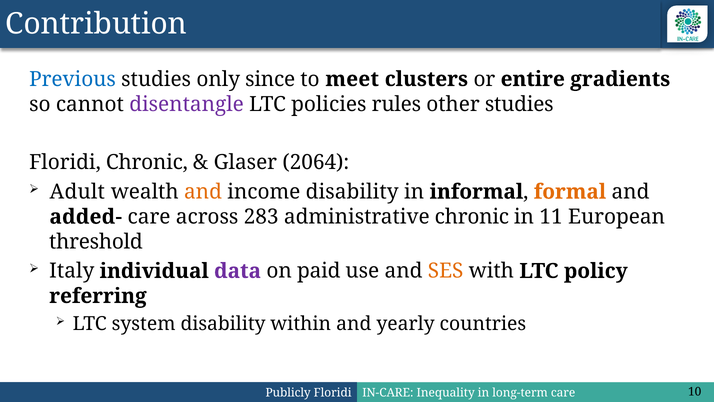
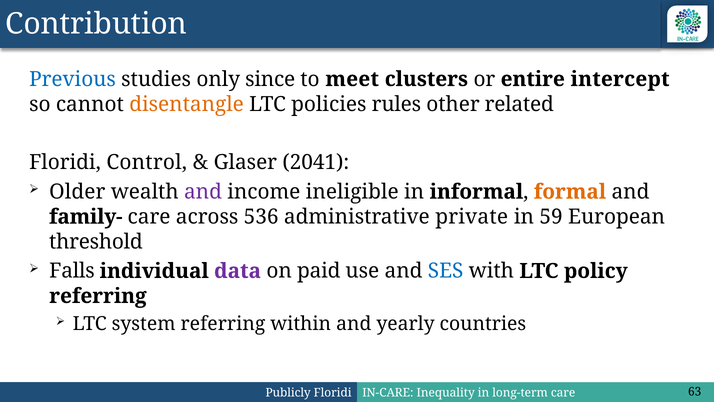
gradients: gradients -> intercept
disentangle colour: purple -> orange
other studies: studies -> related
Floridi Chronic: Chronic -> Control
2064: 2064 -> 2041
Adult: Adult -> Older
and at (203, 192) colour: orange -> purple
income disability: disability -> ineligible
added-: added- -> family-
283: 283 -> 536
administrative chronic: chronic -> private
11: 11 -> 59
Italy: Italy -> Falls
SES colour: orange -> blue
system disability: disability -> referring
10: 10 -> 63
